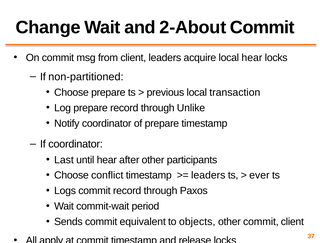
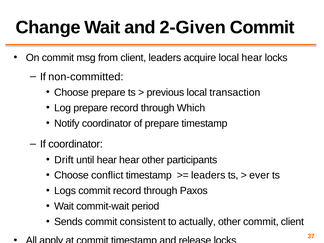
2-About: 2-About -> 2-Given
non-partitioned: non-partitioned -> non-committed
Unlike: Unlike -> Which
Last: Last -> Drift
hear after: after -> hear
equivalent: equivalent -> consistent
objects: objects -> actually
